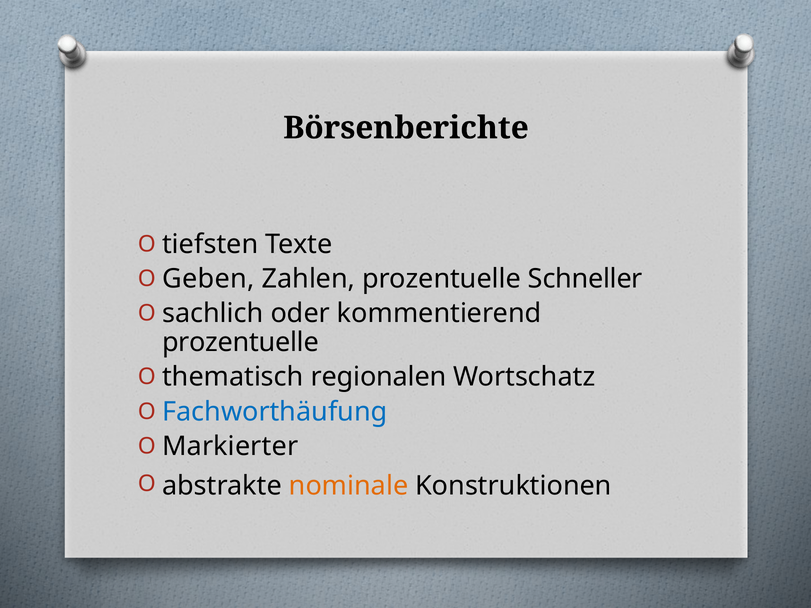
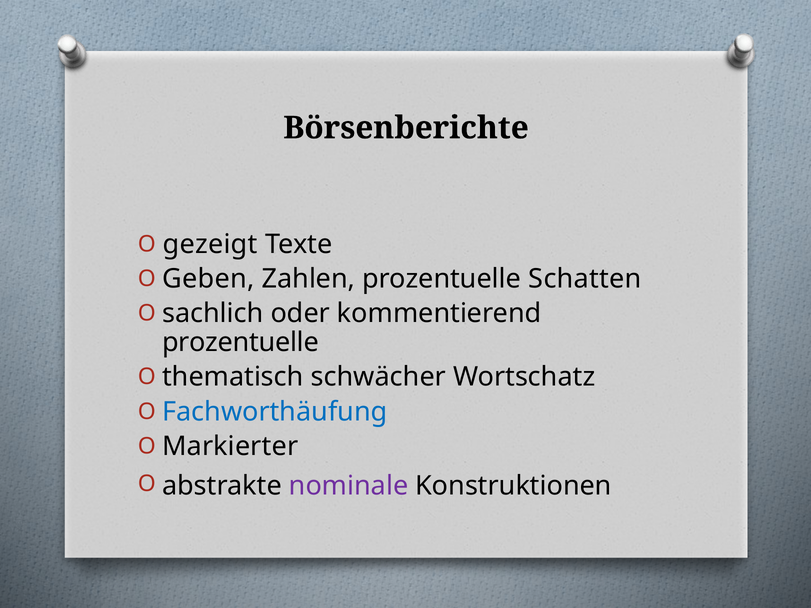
tiefsten: tiefsten -> gezeigt
Schneller: Schneller -> Schatten
regionalen: regionalen -> schwächer
nominale colour: orange -> purple
